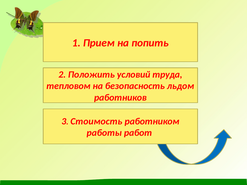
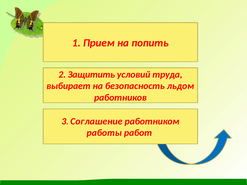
Положить: Положить -> Защитить
тепловом: тепловом -> выбирает
Стоимость: Стоимость -> Соглашение
